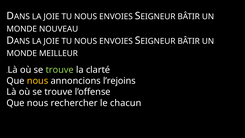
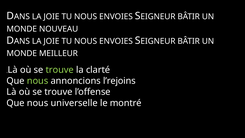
nous at (38, 81) colour: yellow -> light green
rechercher: rechercher -> universelle
chacun: chacun -> montré
